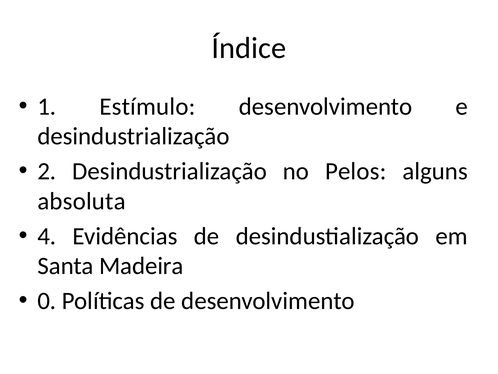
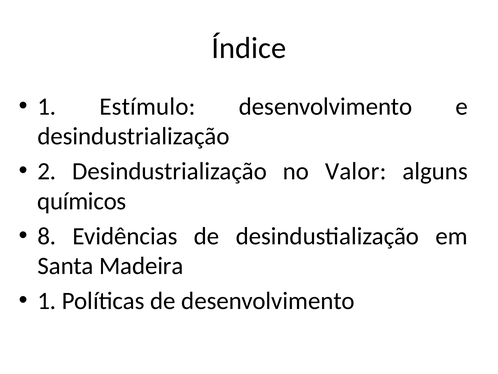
Pelos: Pelos -> Valor
absoluta: absoluta -> químicos
4: 4 -> 8
0 at (47, 301): 0 -> 1
